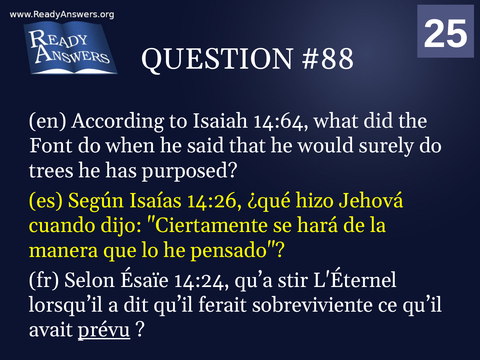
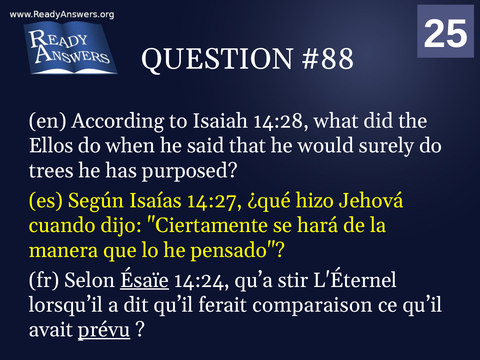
14:64: 14:64 -> 14:28
Font: Font -> Ellos
14:26: 14:26 -> 14:27
Ésaïe underline: none -> present
sobreviviente: sobreviviente -> comparaison
